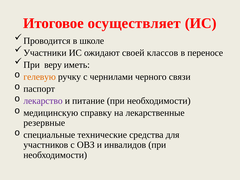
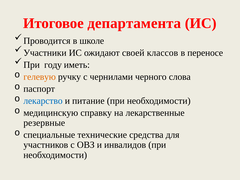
осуществляет: осуществляет -> департамента
веру: веру -> году
связи: связи -> слова
лекарство colour: purple -> blue
